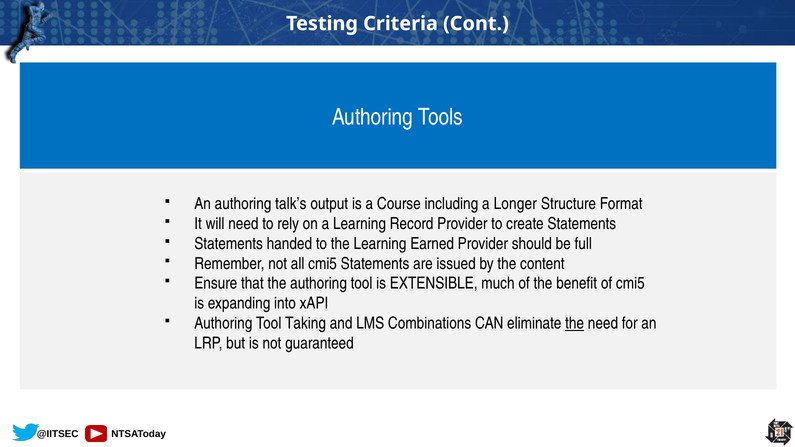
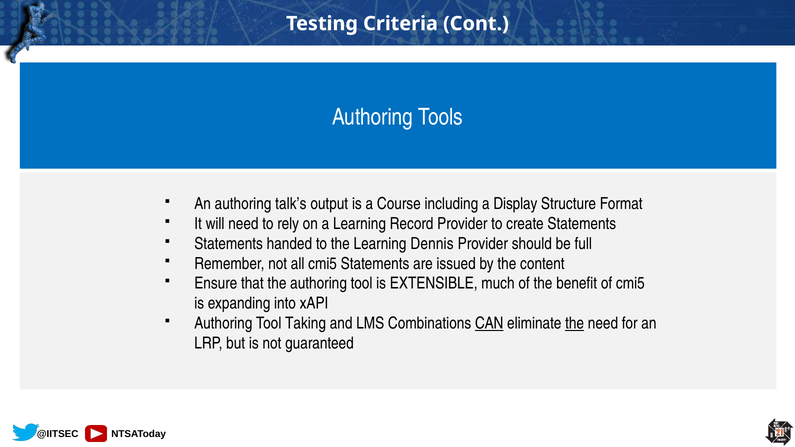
Longer: Longer -> Display
Earned: Earned -> Dennis
CAN underline: none -> present
